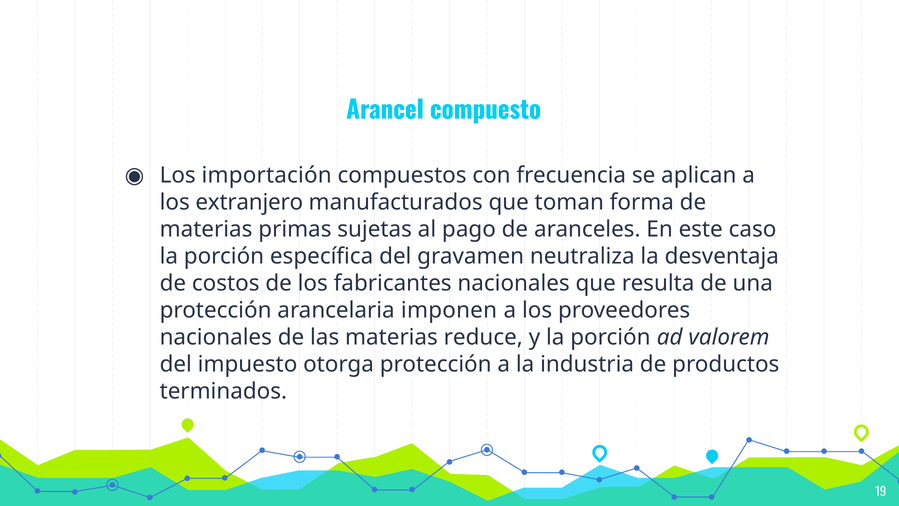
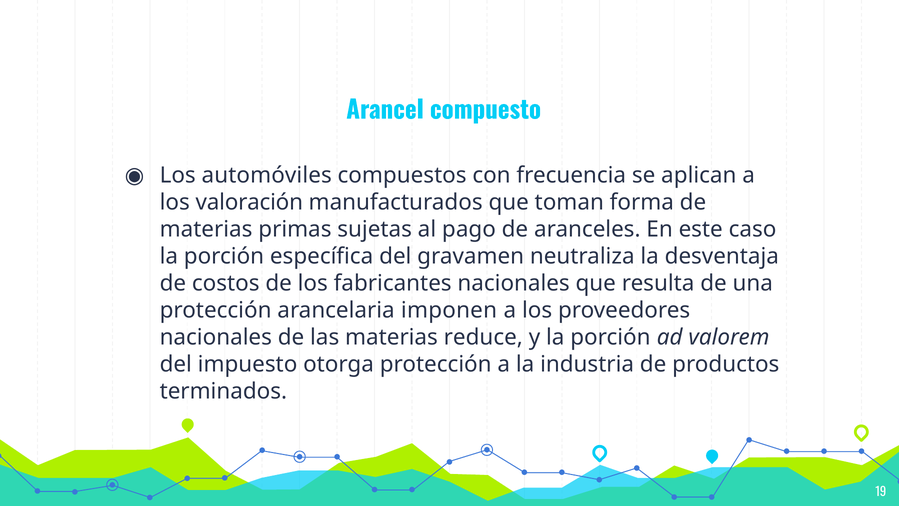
importación: importación -> automóviles
extranjero: extranjero -> valoración
